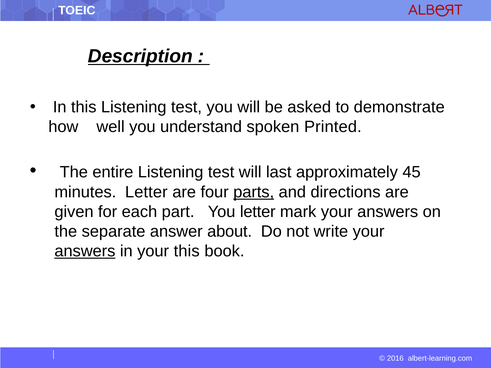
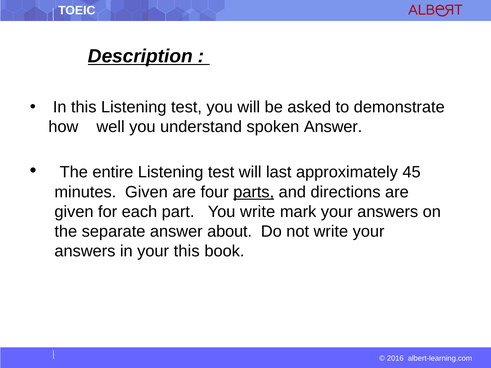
spoken Printed: Printed -> Answer
minutes Letter: Letter -> Given
You letter: letter -> write
answers at (85, 251) underline: present -> none
